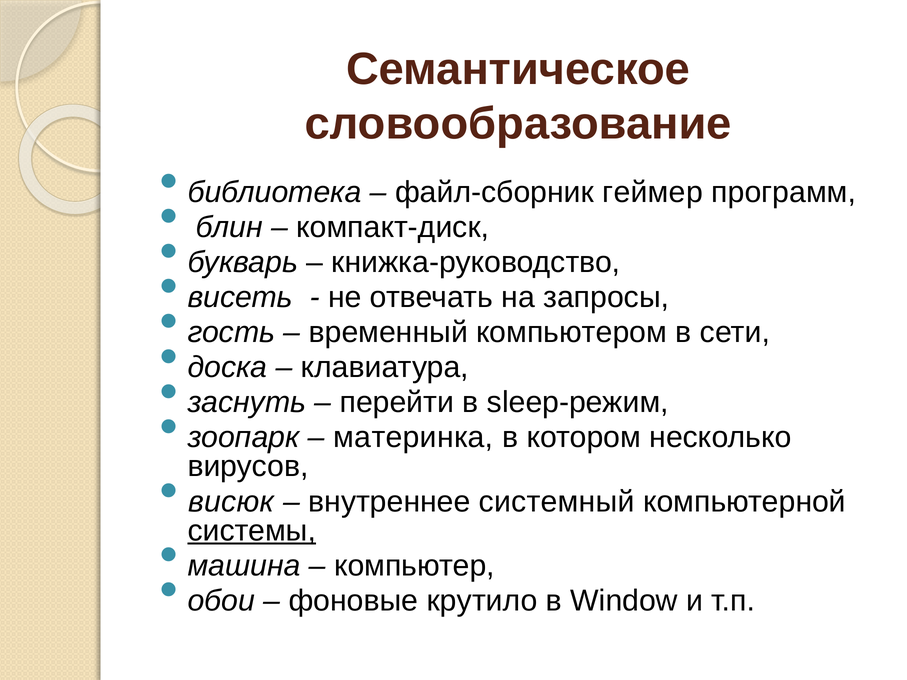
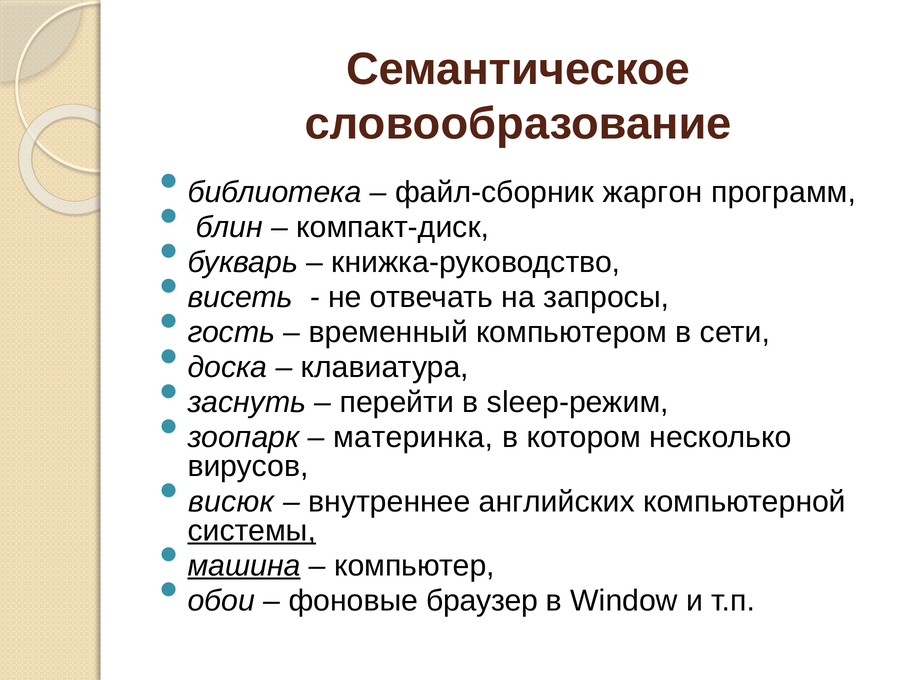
геймер: геймер -> жаргон
системный: системный -> английских
машина underline: none -> present
крутило: крутило -> браузер
